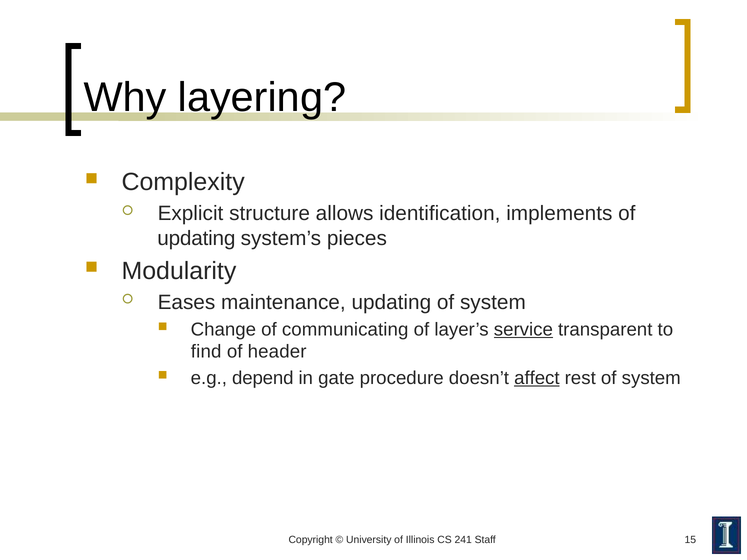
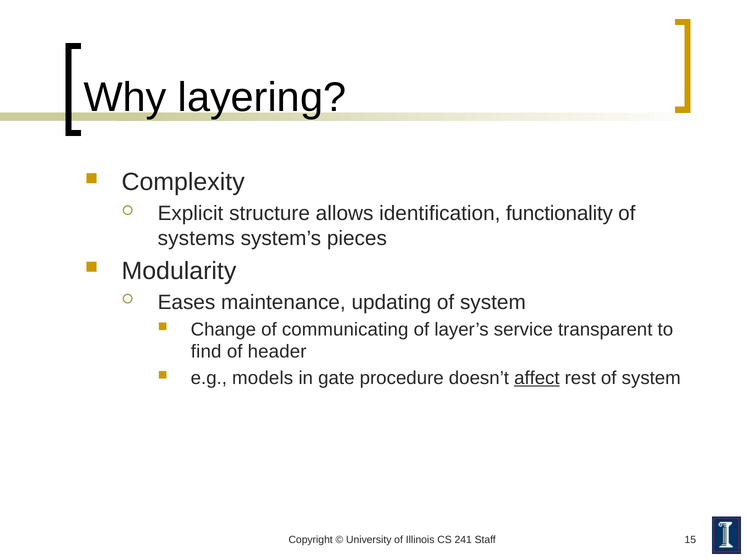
implements: implements -> functionality
updating at (196, 238): updating -> systems
service underline: present -> none
depend: depend -> models
